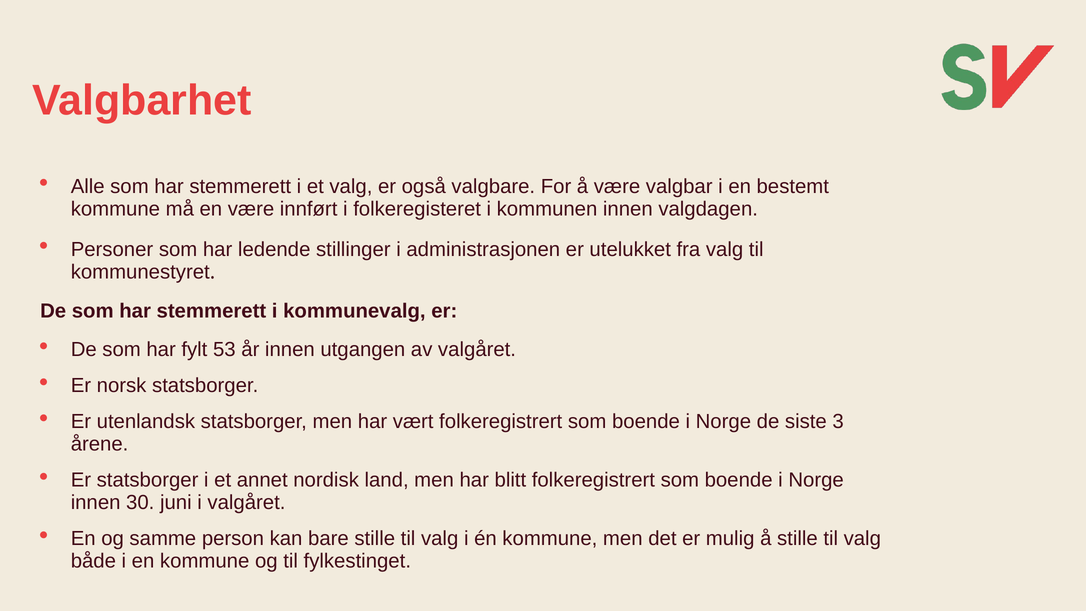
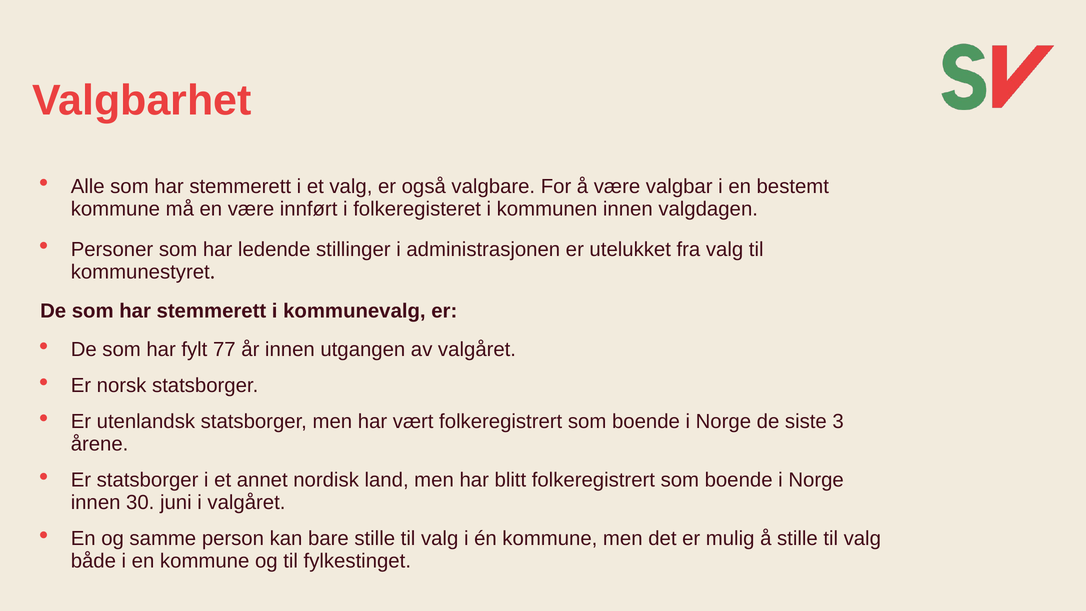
53: 53 -> 77
